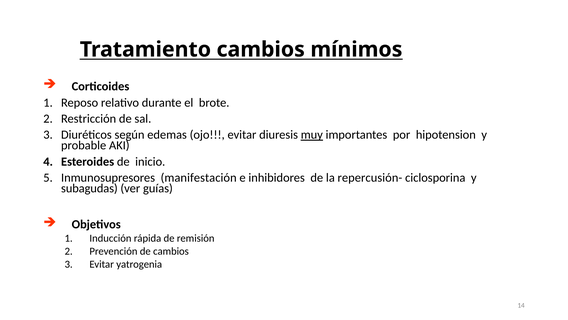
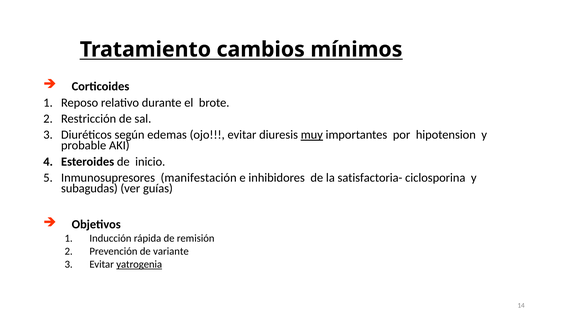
repercusión-: repercusión- -> satisfactoria-
de cambios: cambios -> variante
yatrogenia underline: none -> present
